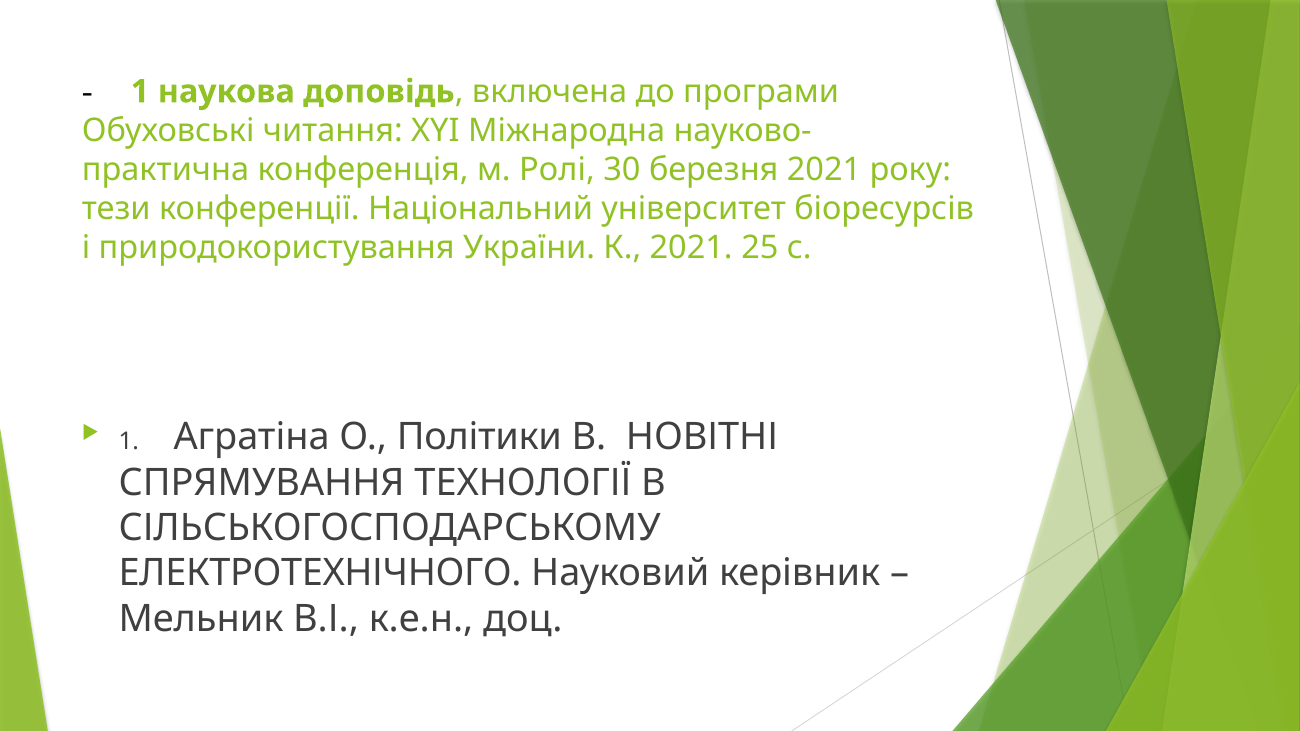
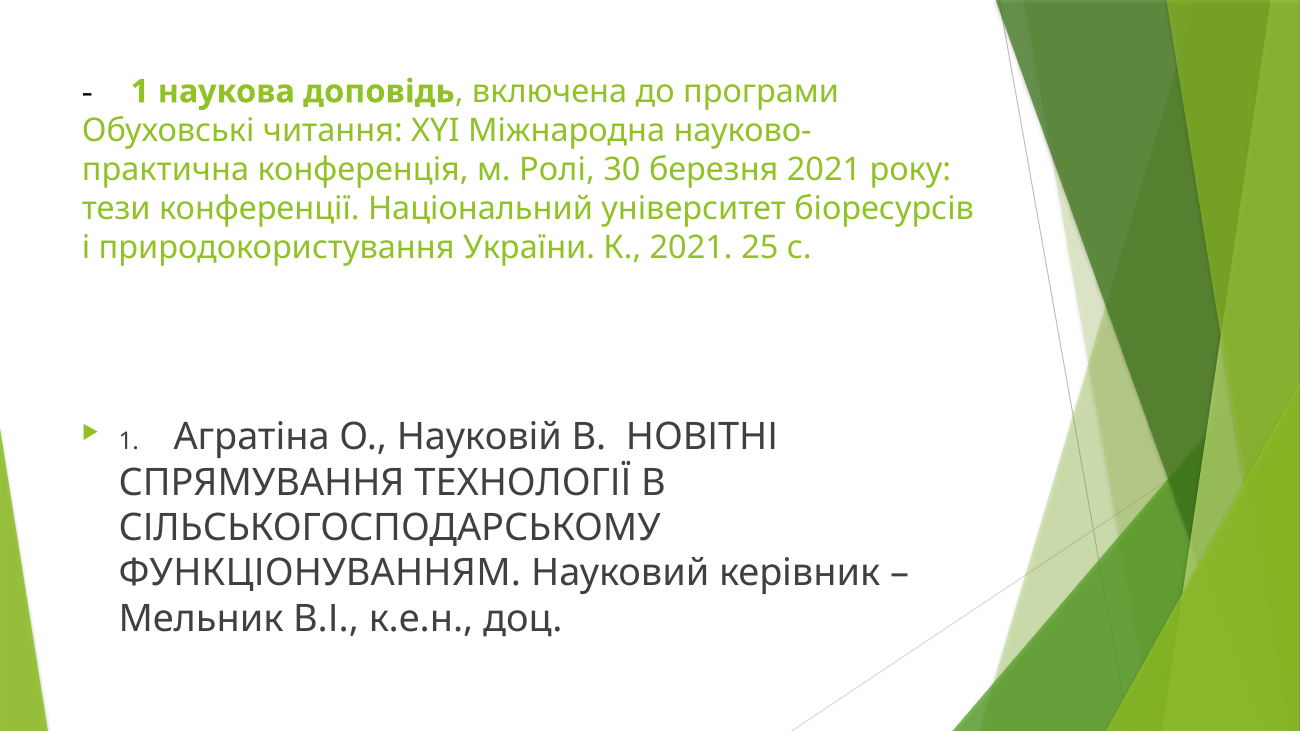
Політики: Політики -> Науковій
ЕЛЕКТРОТЕХНІЧНОГО: ЕЛЕКТРОТЕХНІЧНОГО -> ФУНКЦІОНУВАННЯМ
